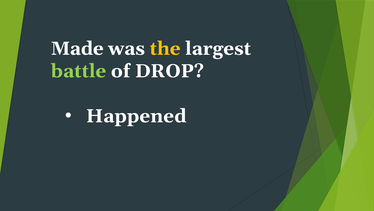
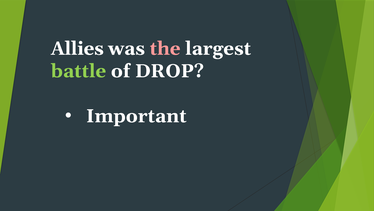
Made: Made -> Allies
the colour: yellow -> pink
Happened: Happened -> Important
